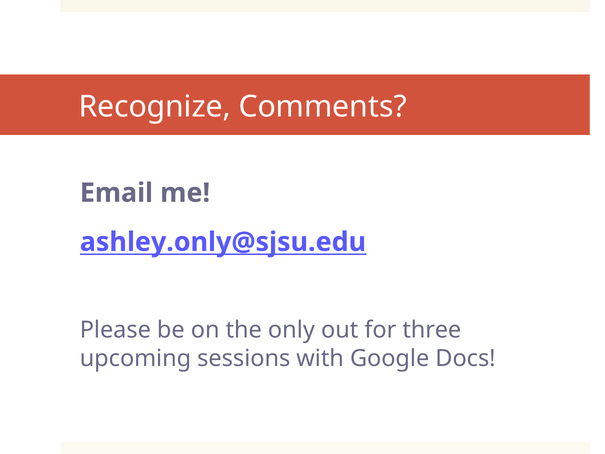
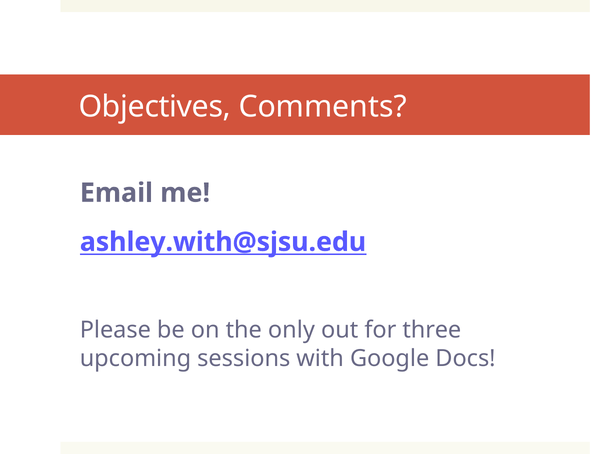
Recognize: Recognize -> Objectives
ashley.only@sjsu.edu: ashley.only@sjsu.edu -> ashley.with@sjsu.edu
